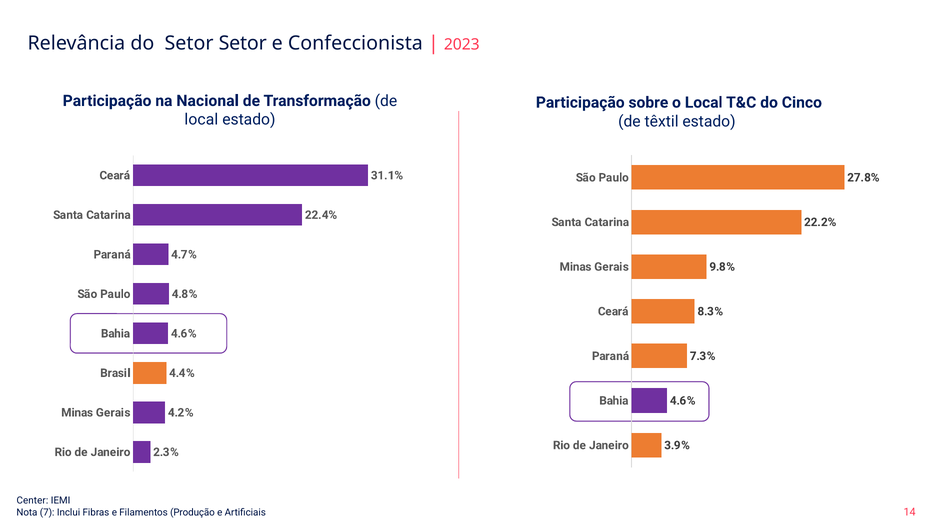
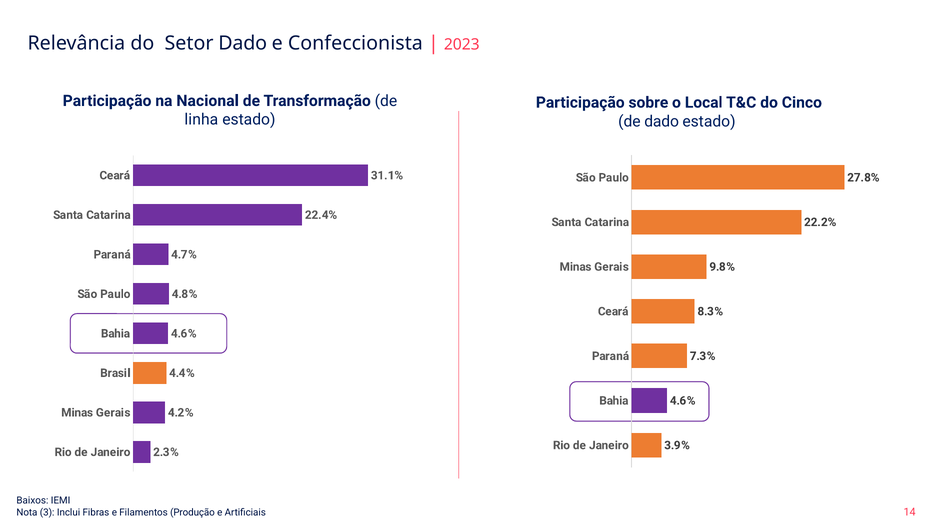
Setor Setor: Setor -> Dado
local at (201, 120): local -> linha
de têxtil: têxtil -> dado
Center: Center -> Baixos
7: 7 -> 3
